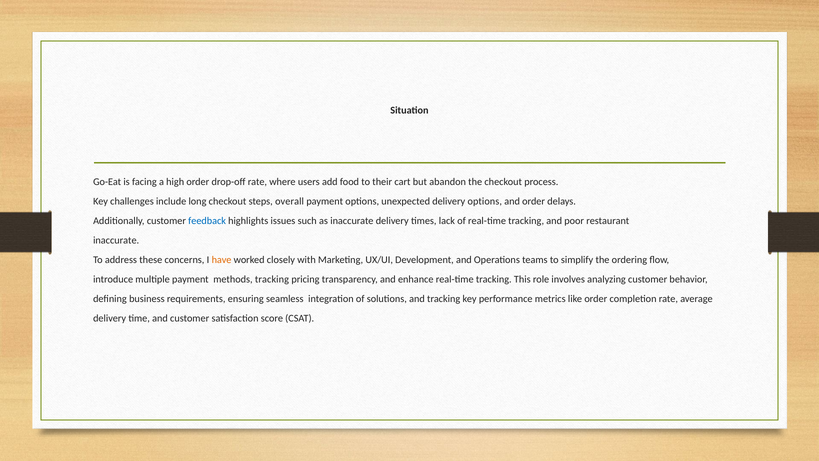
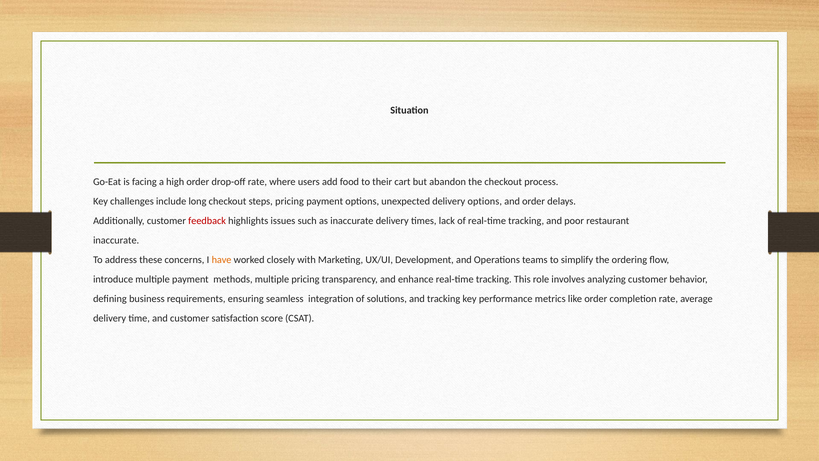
steps overall: overall -> pricing
feedback colour: blue -> red
methods tracking: tracking -> multiple
